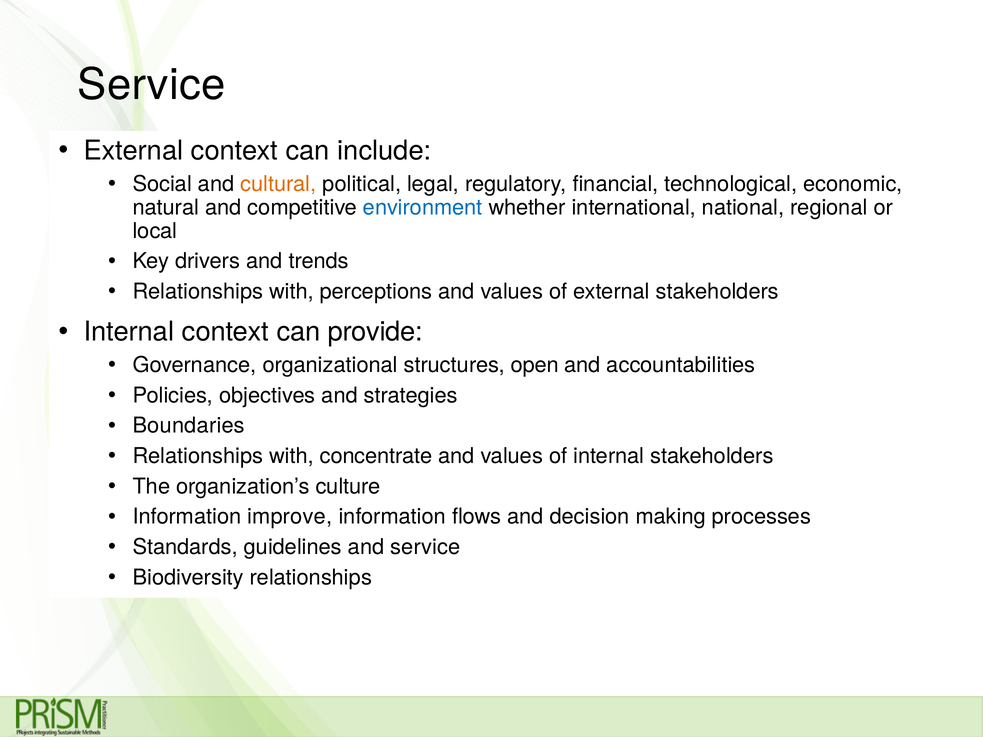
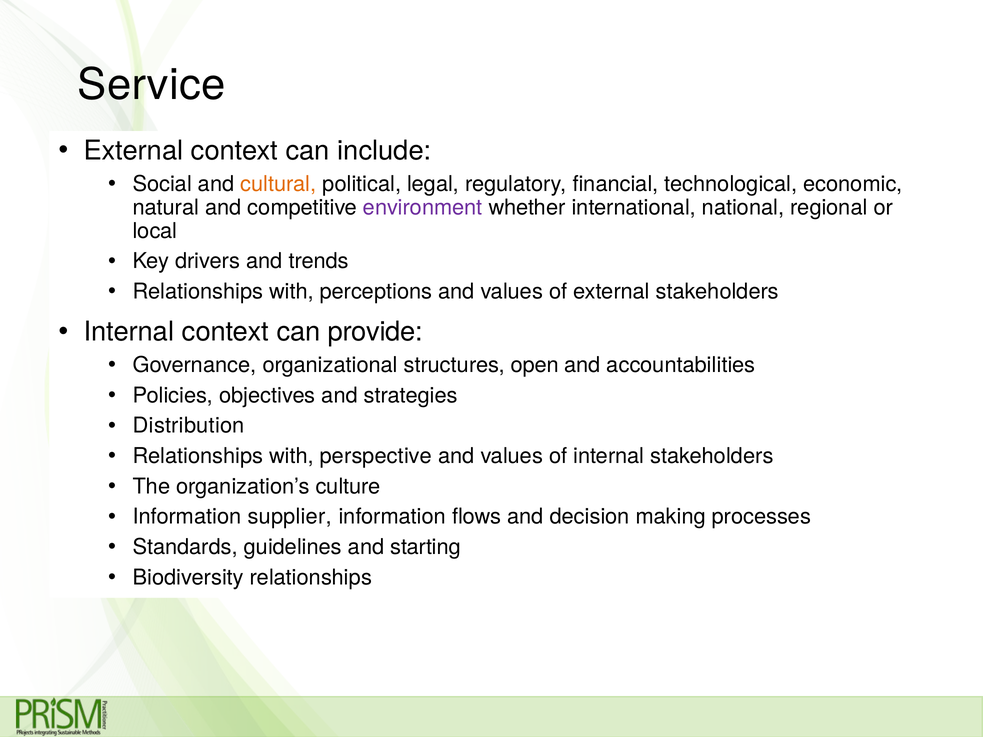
environment colour: blue -> purple
Boundaries: Boundaries -> Distribution
concentrate: concentrate -> perspective
improve: improve -> supplier
and service: service -> starting
